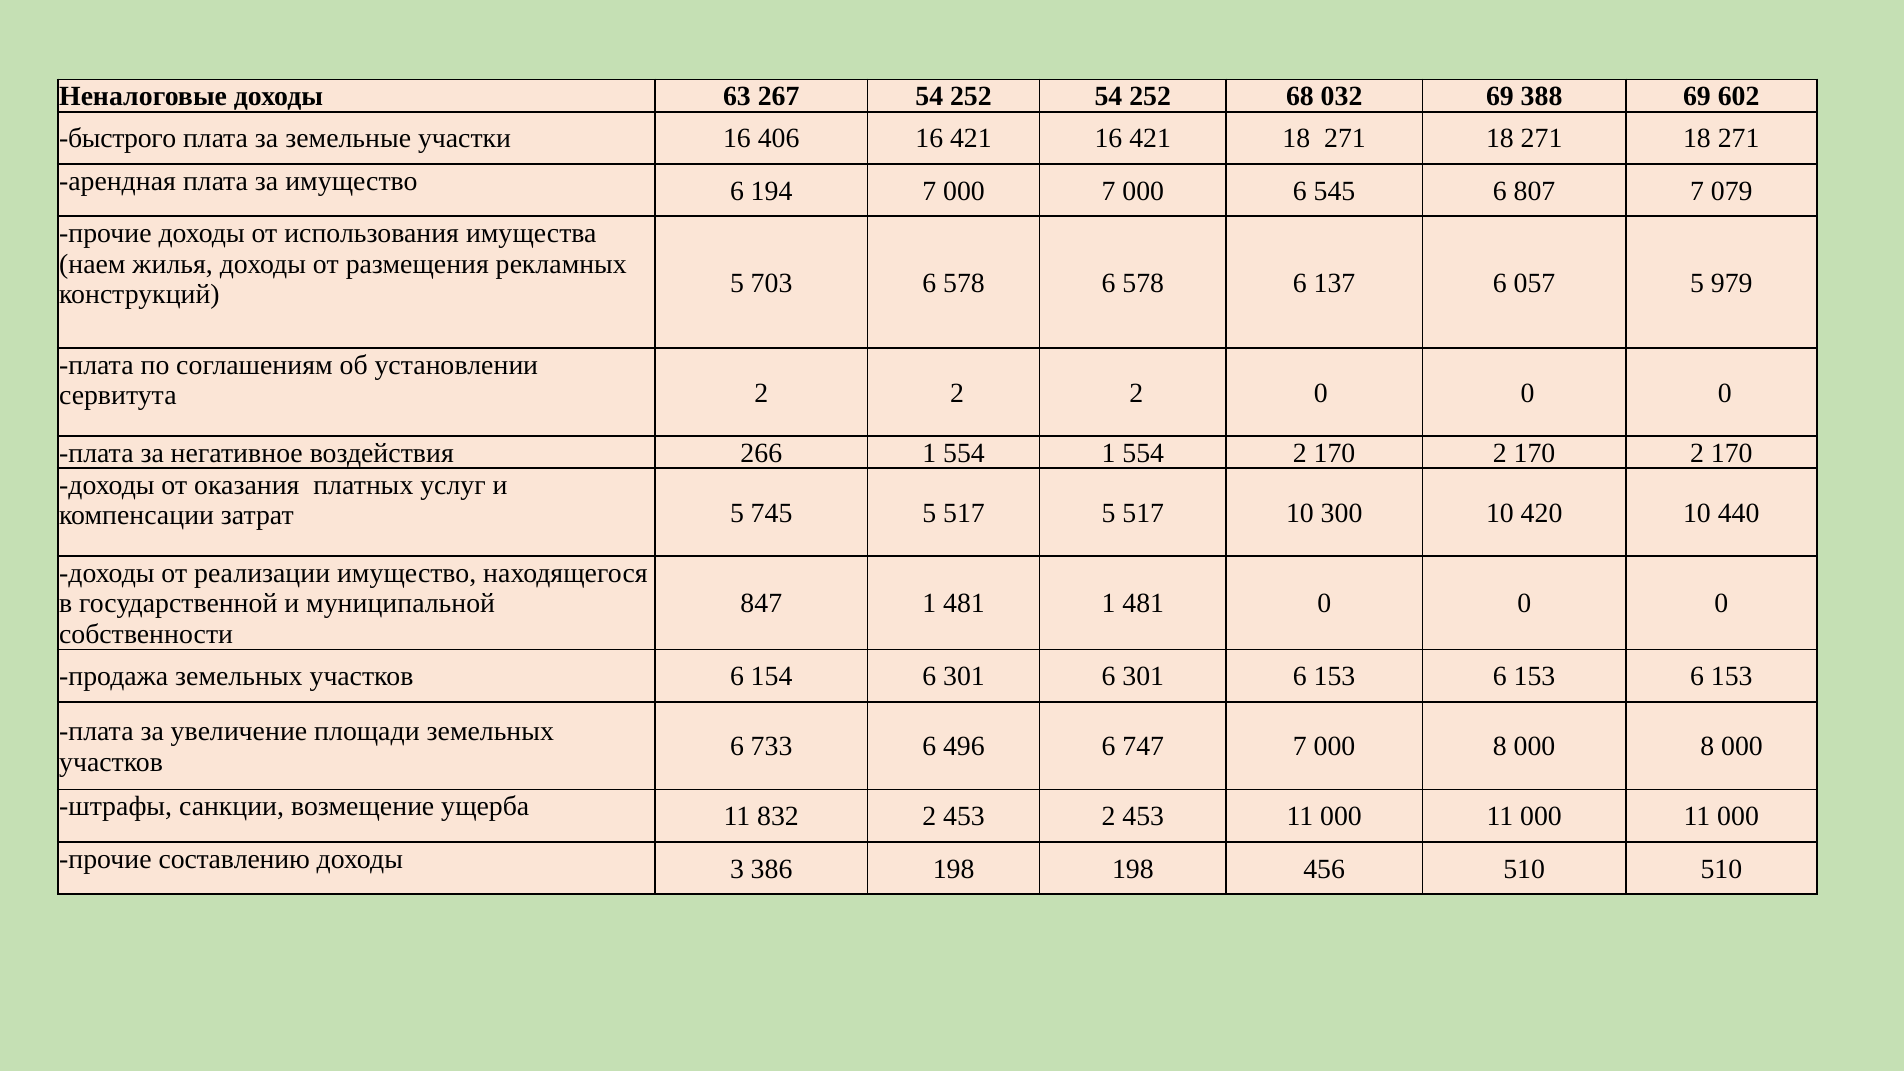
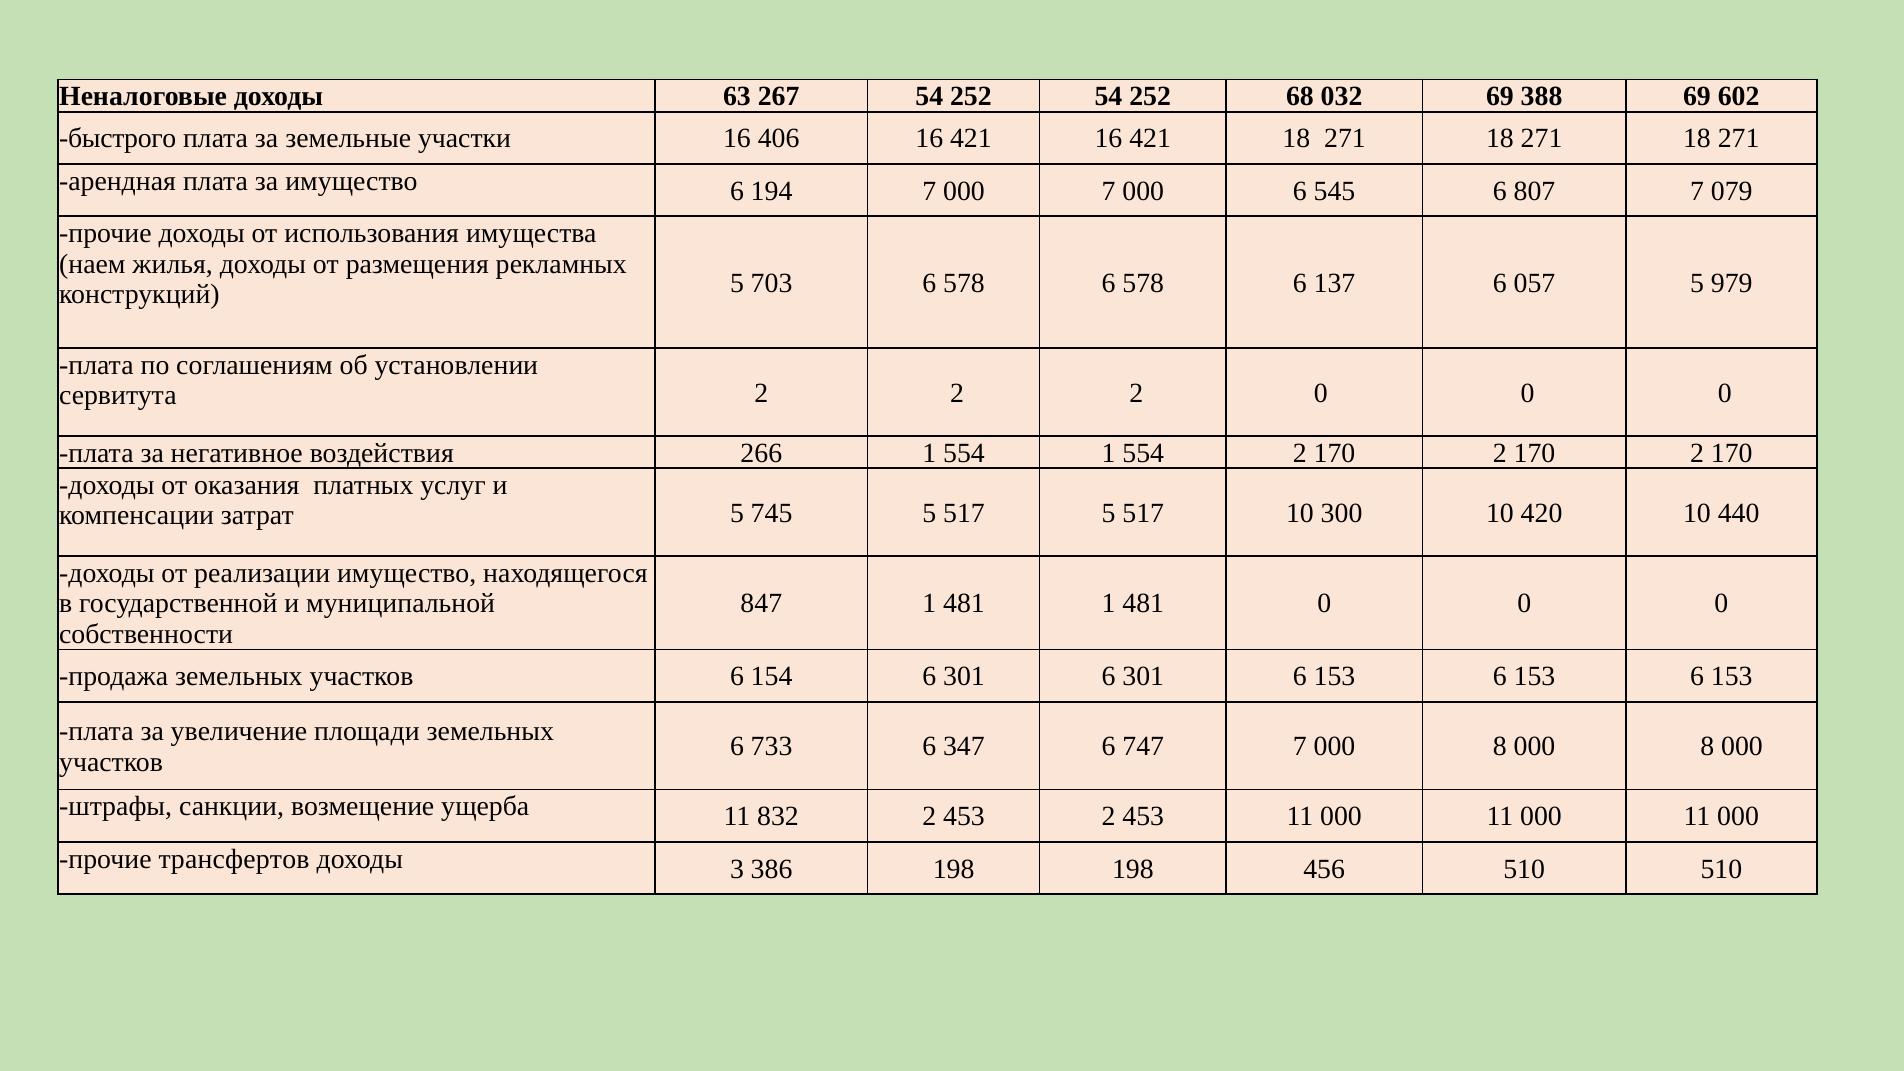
496: 496 -> 347
составлению: составлению -> трансфертов
